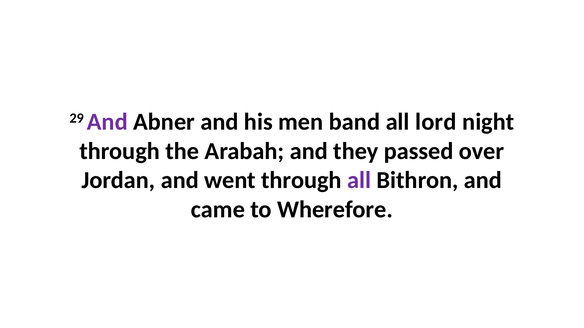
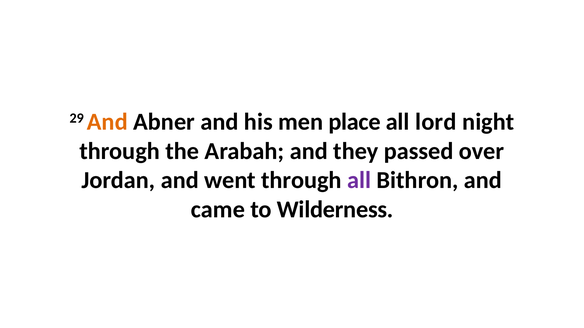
And at (107, 122) colour: purple -> orange
band: band -> place
Wherefore: Wherefore -> Wilderness
